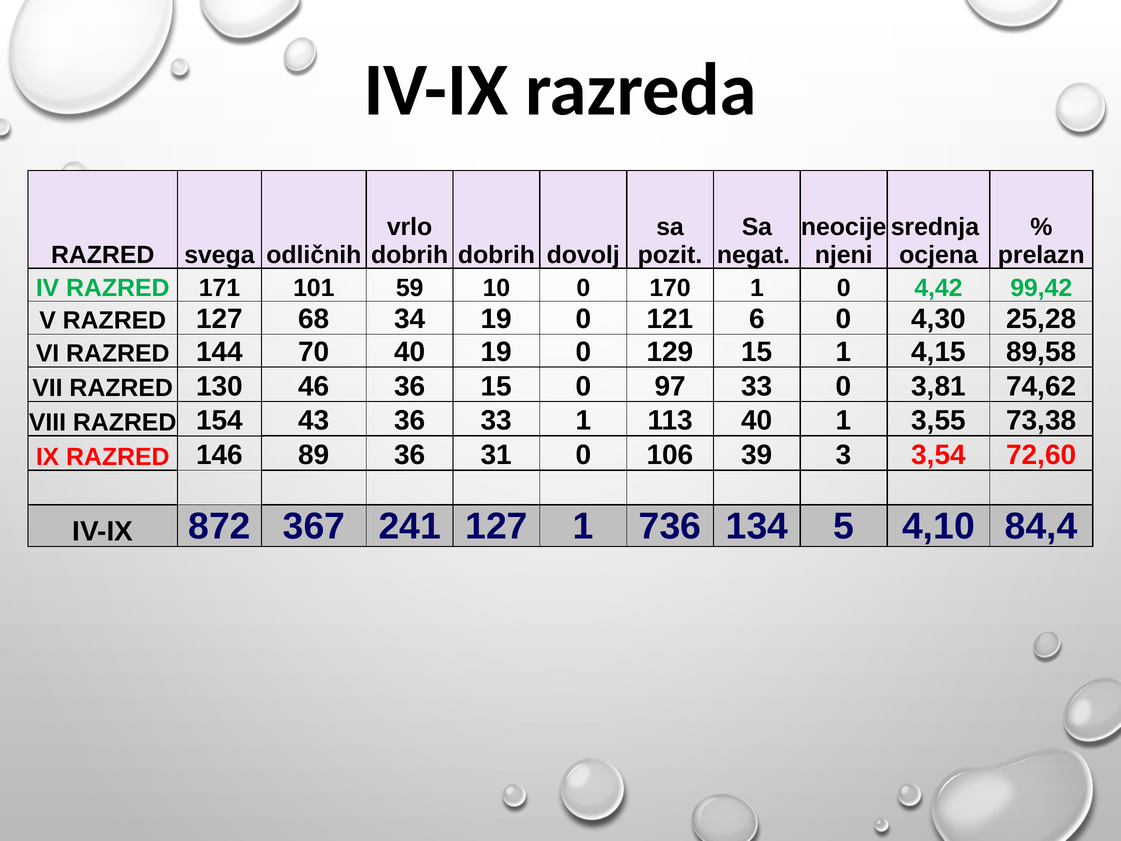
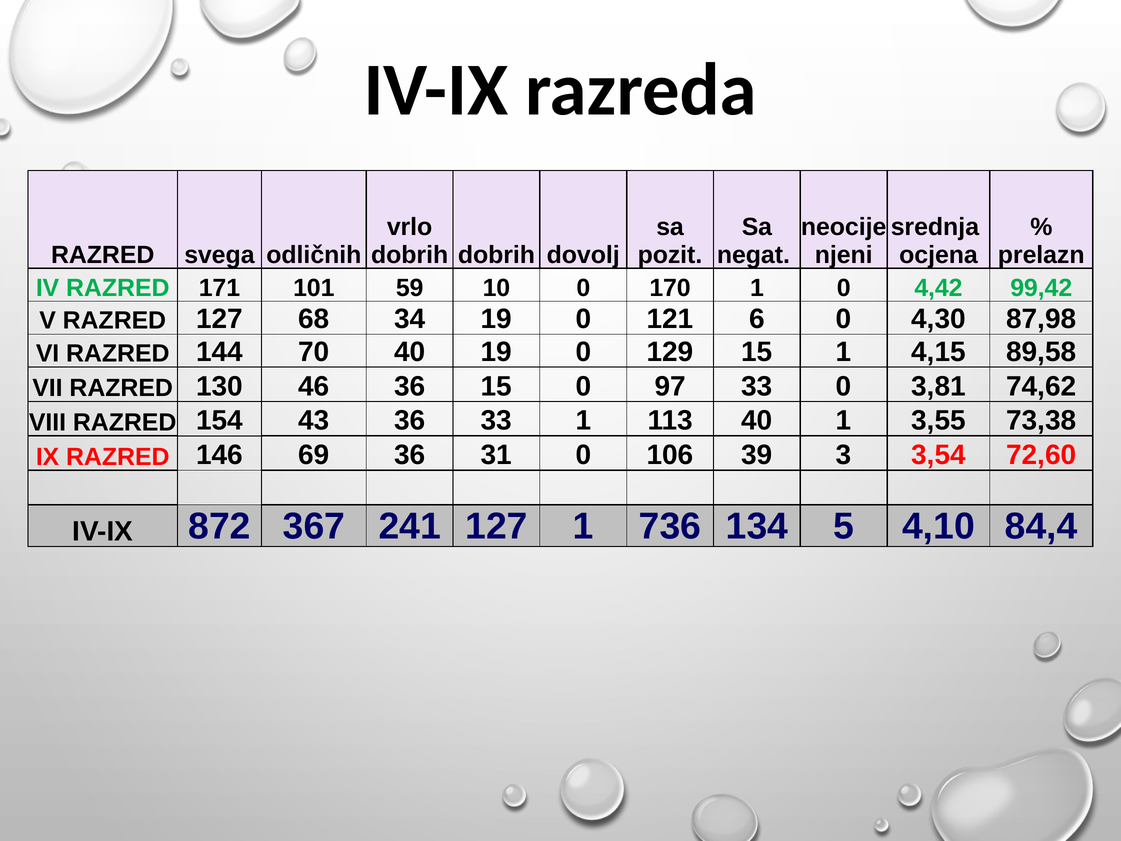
25,28: 25,28 -> 87,98
89: 89 -> 69
